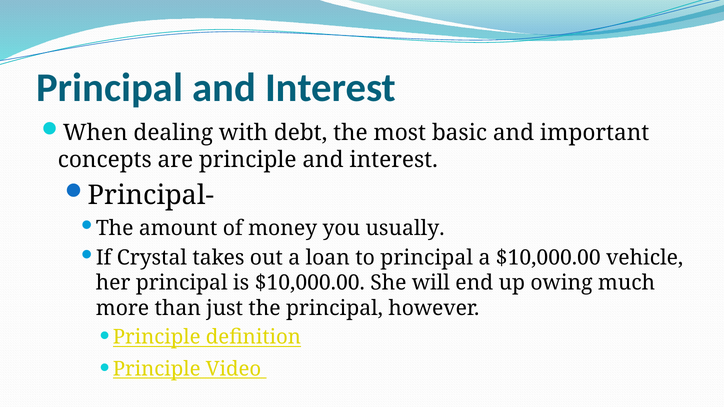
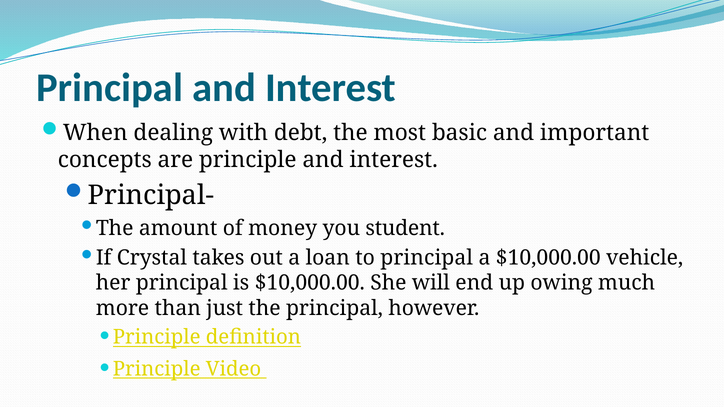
usually: usually -> student
